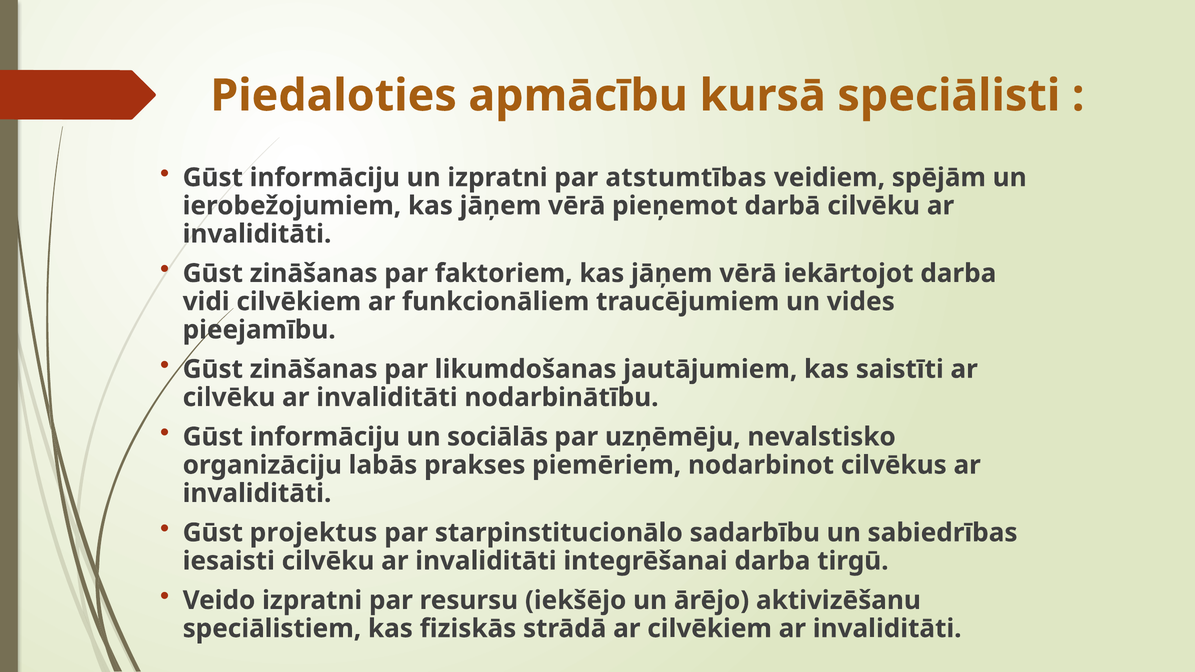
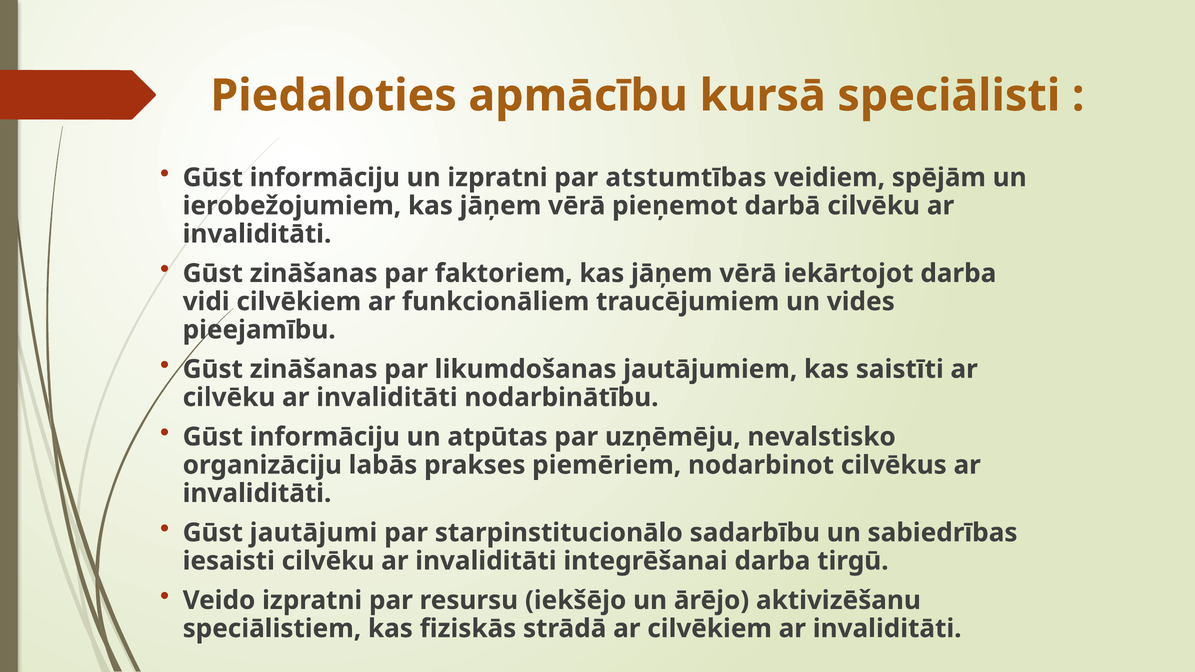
sociālās: sociālās -> atpūtas
projektus: projektus -> jautājumi
